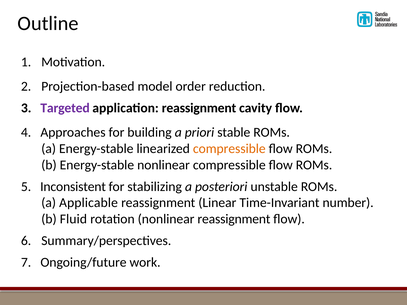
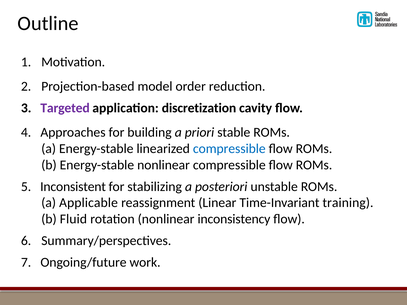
application reassignment: reassignment -> discretization
compressible at (229, 149) colour: orange -> blue
number: number -> training
nonlinear reassignment: reassignment -> inconsistency
